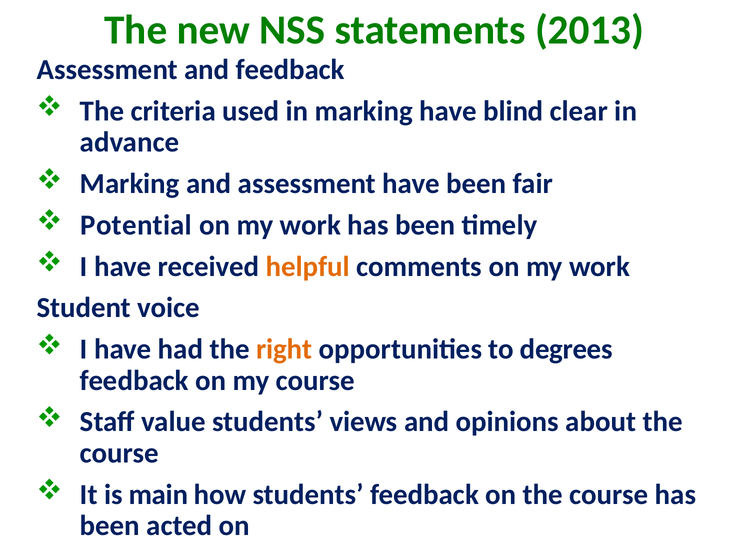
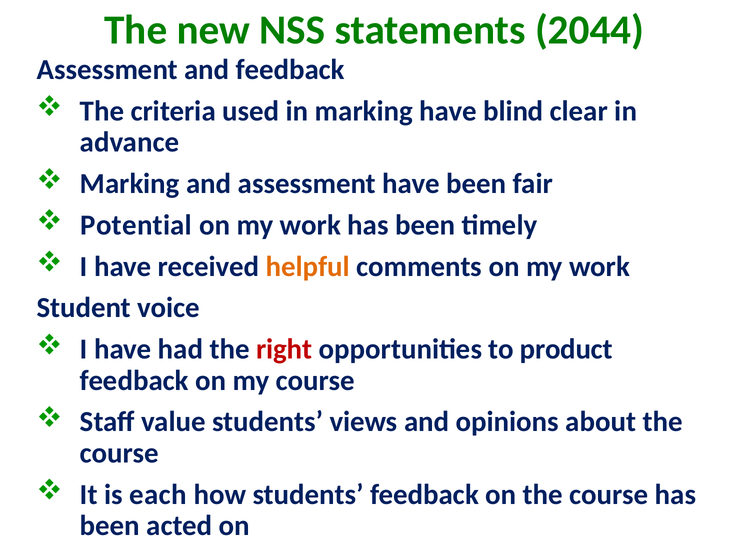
2013: 2013 -> 2044
right colour: orange -> red
degrees: degrees -> product
main: main -> each
